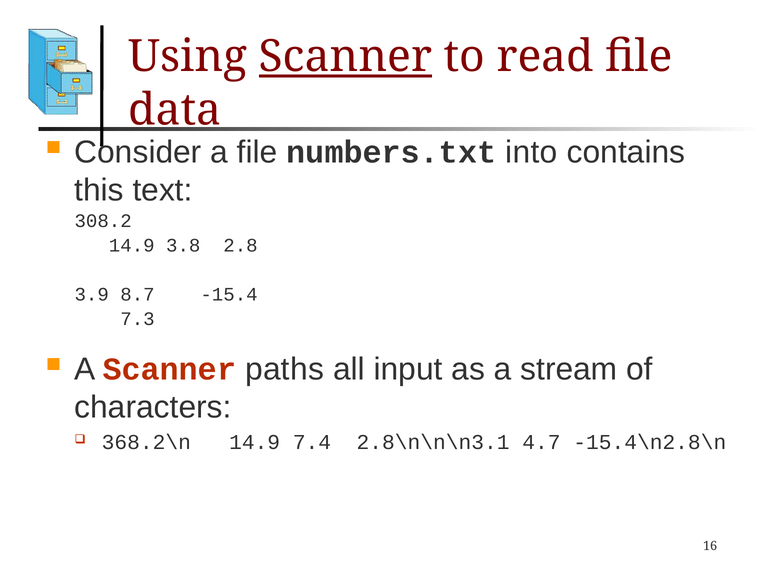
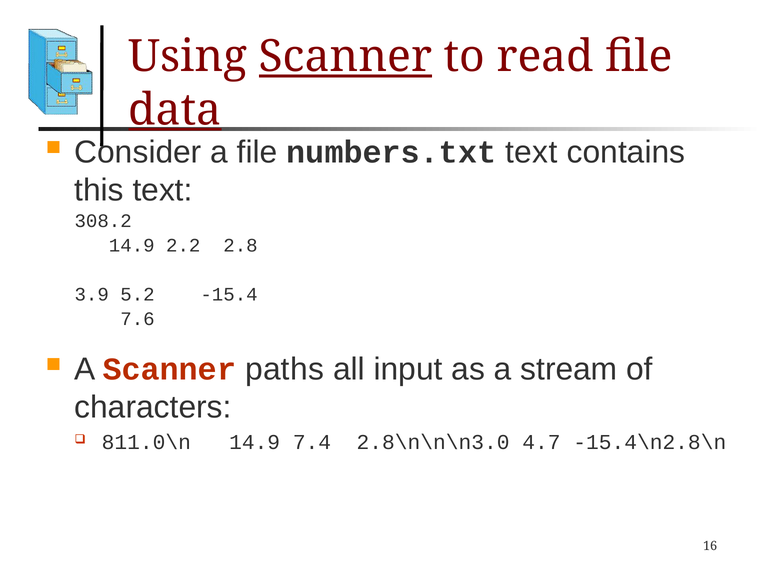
data underline: none -> present
numbers.txt into: into -> text
3.8: 3.8 -> 2.2
8.7: 8.7 -> 5.2
7.3: 7.3 -> 7.6
368.2\n: 368.2\n -> 811.0\n
2.8\n\n\n3.1: 2.8\n\n\n3.1 -> 2.8\n\n\n3.0
